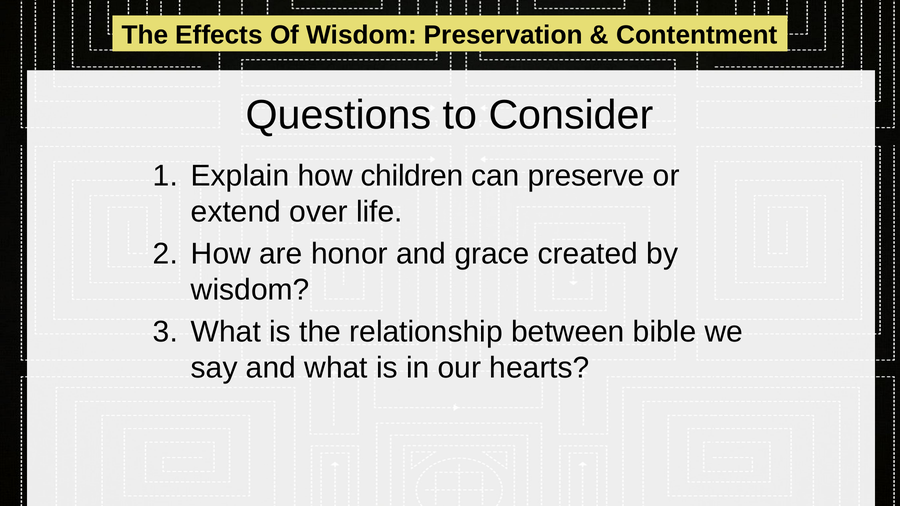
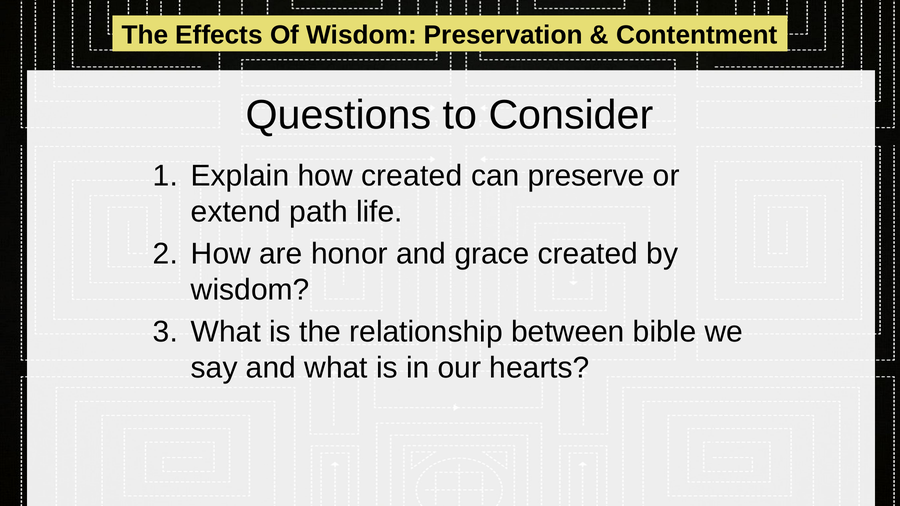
how children: children -> created
over: over -> path
